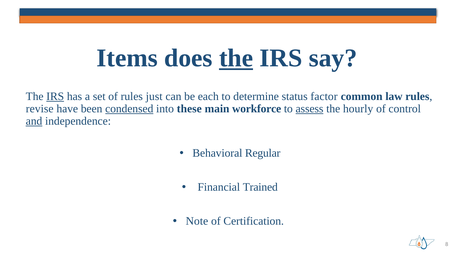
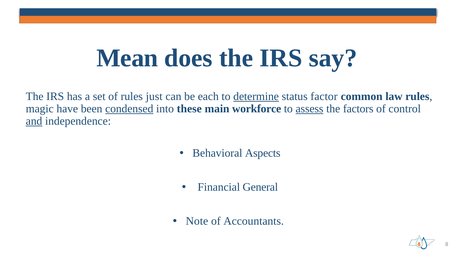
Items: Items -> Mean
the at (236, 58) underline: present -> none
IRS at (55, 97) underline: present -> none
determine underline: none -> present
revise: revise -> magic
hourly: hourly -> factors
Regular: Regular -> Aspects
Trained: Trained -> General
Certification: Certification -> Accountants
